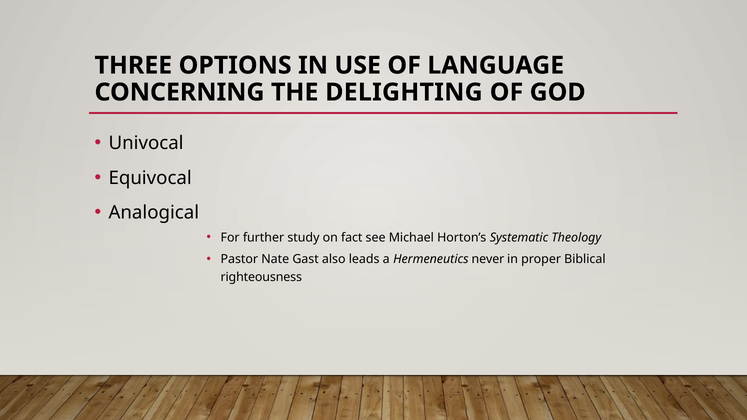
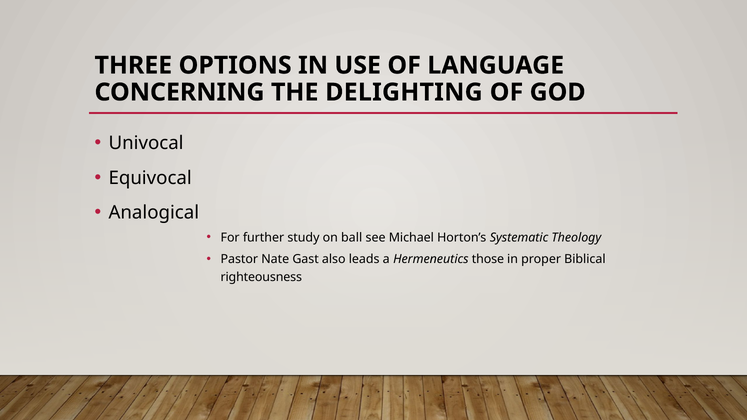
fact: fact -> ball
never: never -> those
